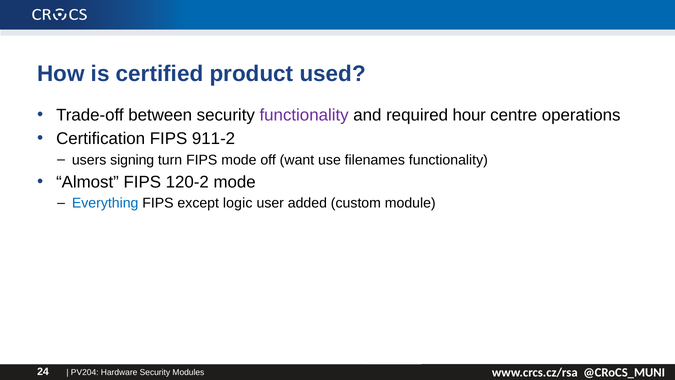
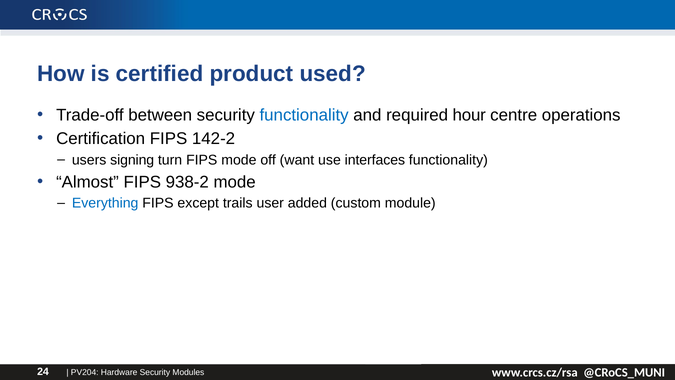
functionality at (304, 115) colour: purple -> blue
911-2: 911-2 -> 142-2
filenames: filenames -> interfaces
120-2: 120-2 -> 938-2
logic: logic -> trails
